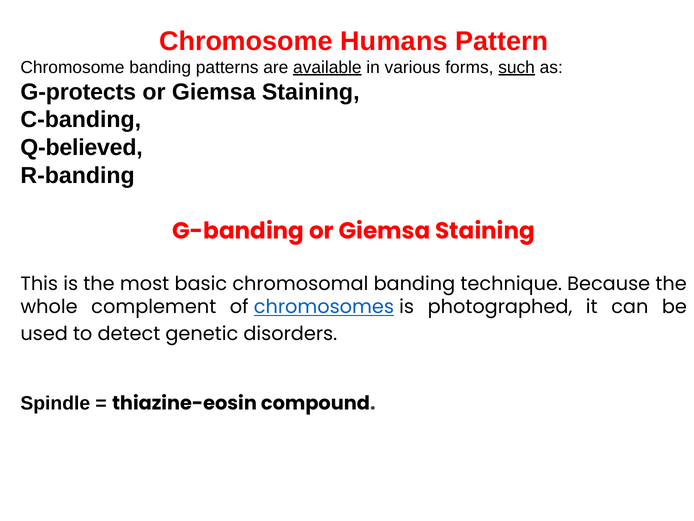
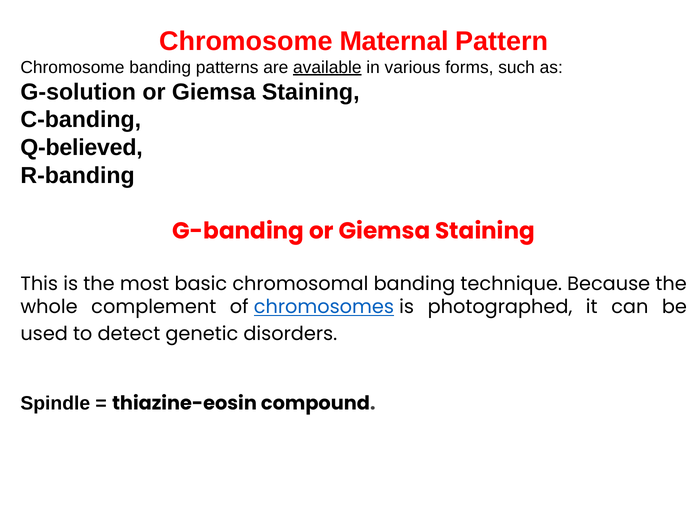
Humans: Humans -> Maternal
such underline: present -> none
G-protects: G-protects -> G-solution
